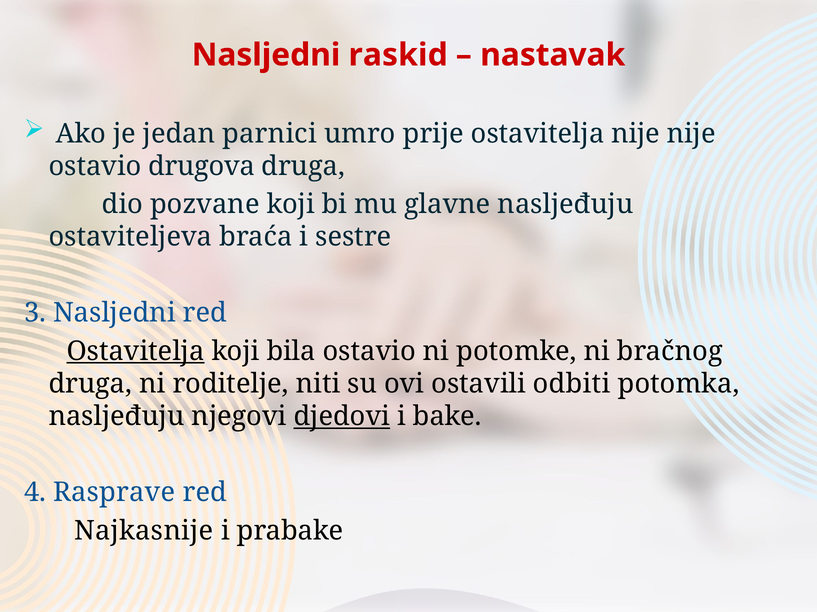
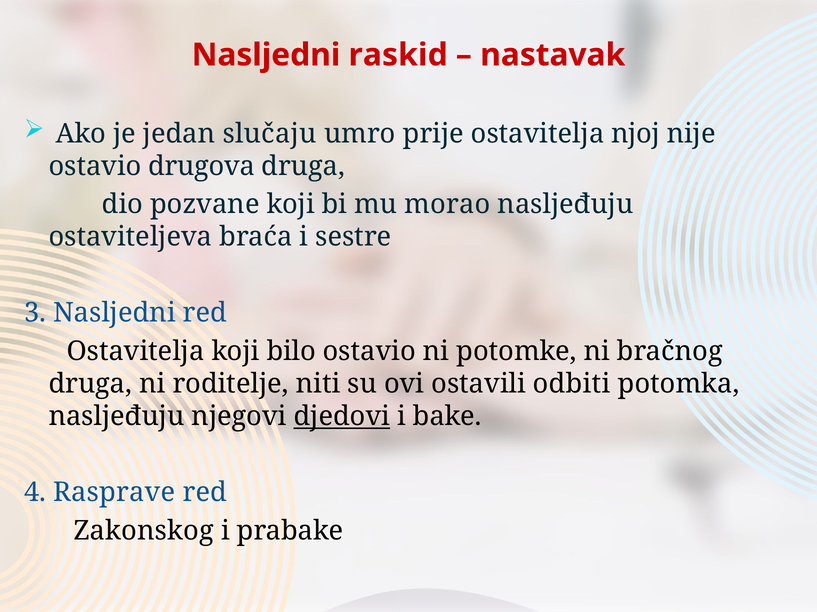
parnici: parnici -> slučaju
ostavitelja nije: nije -> njoj
glavne: glavne -> morao
Ostavitelja at (136, 352) underline: present -> none
bila: bila -> bilo
Najkasnije: Najkasnije -> Zakonskog
